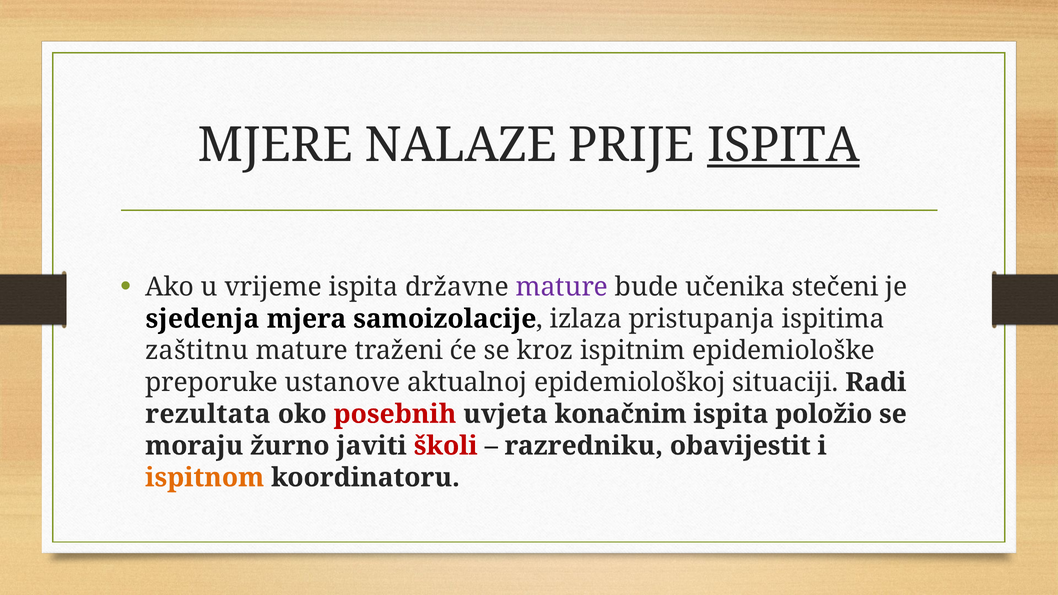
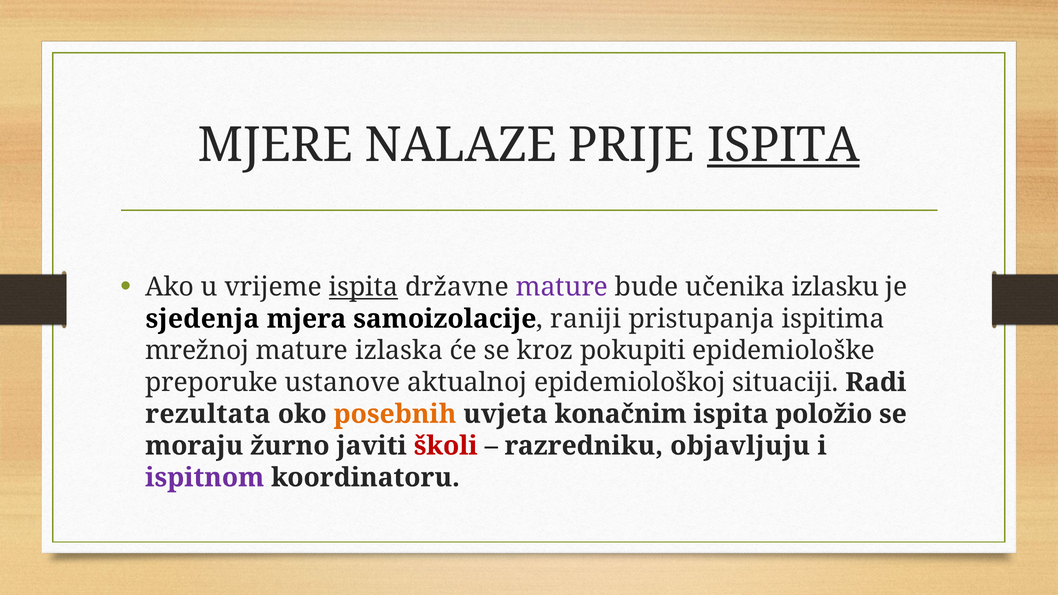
ispita at (364, 287) underline: none -> present
stečeni: stečeni -> izlasku
izlaza: izlaza -> raniji
zaštitnu: zaštitnu -> mrežnoj
traženi: traženi -> izlaska
ispitnim: ispitnim -> pokupiti
posebnih colour: red -> orange
obavijestit: obavijestit -> objavljuju
ispitnom colour: orange -> purple
